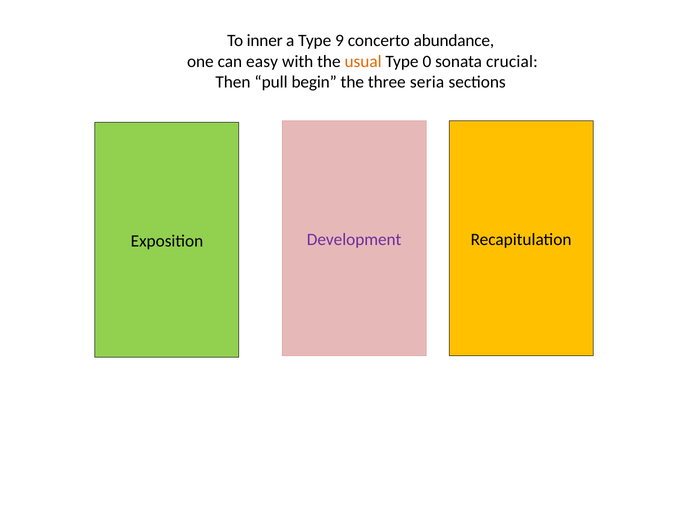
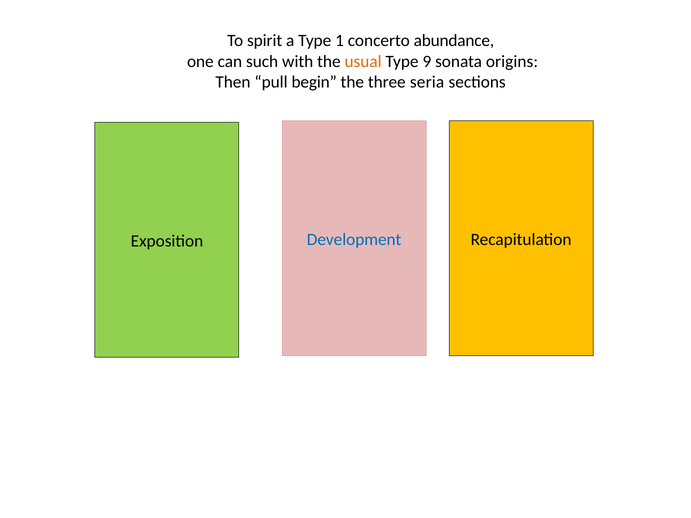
inner: inner -> spirit
9: 9 -> 1
easy: easy -> such
0: 0 -> 9
crucial: crucial -> origins
Development colour: purple -> blue
